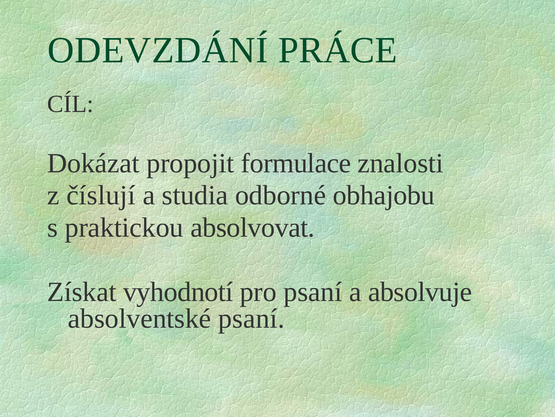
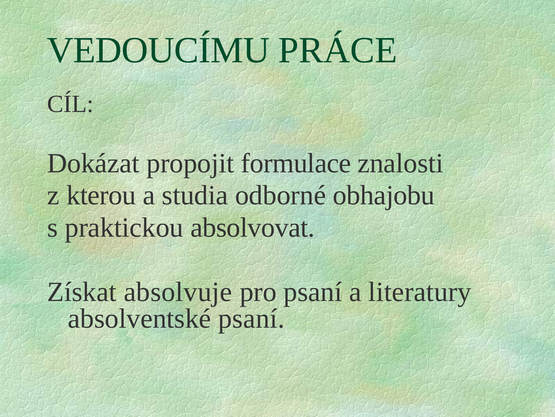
ODEVZDÁNÍ: ODEVZDÁNÍ -> VEDOUCÍMU
číslují: číslují -> kterou
vyhodnotí: vyhodnotí -> absolvuje
absolvuje: absolvuje -> literatury
